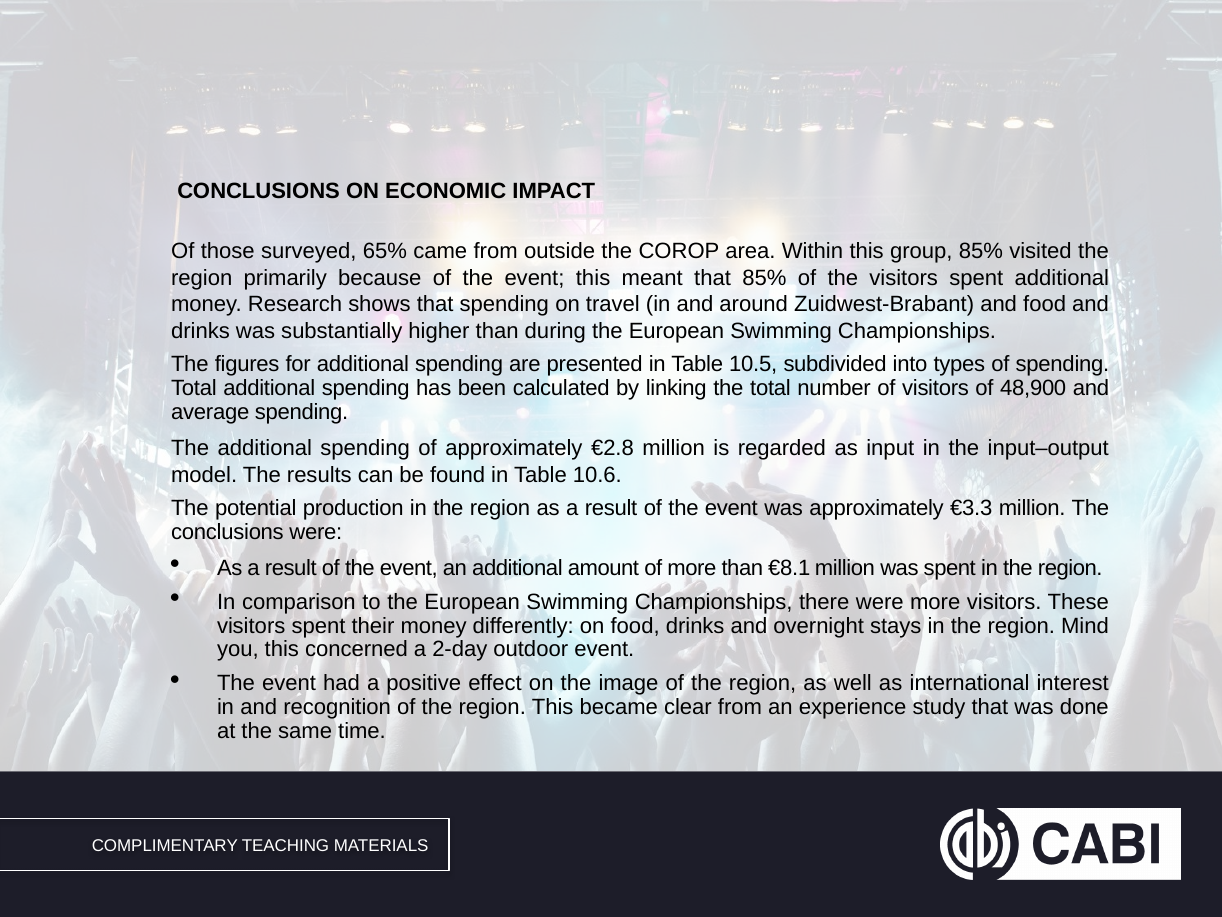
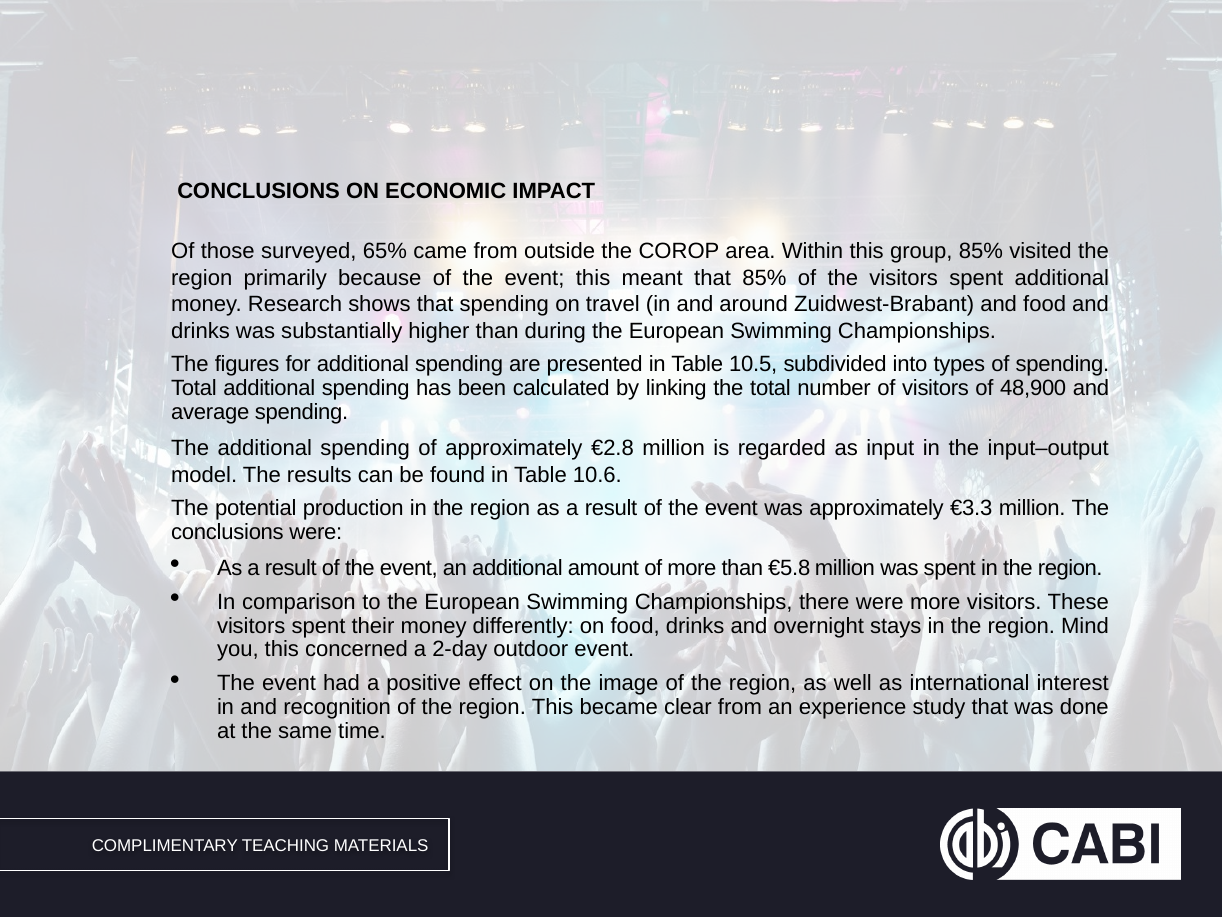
€8.1: €8.1 -> €5.8
